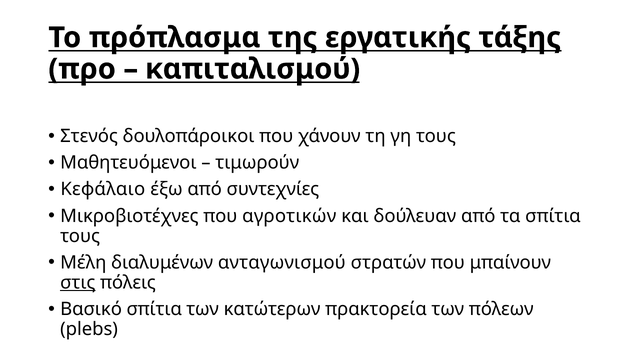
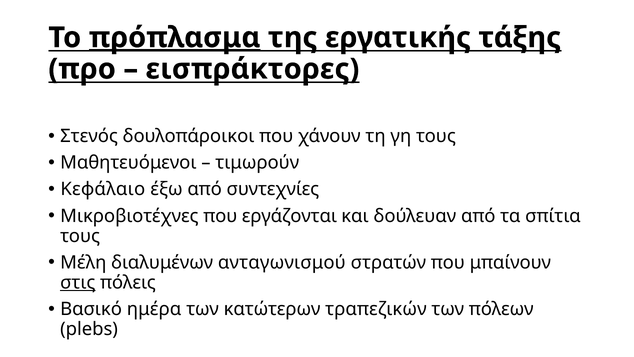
πρόπλασμα underline: none -> present
καπιταλισμού: καπιταλισμού -> εισπράκτορες
αγροτικών: αγροτικών -> εργάζονται
Βασικό σπίτια: σπίτια -> ημέρα
πρακτορεία: πρακτορεία -> τραπεζικών
